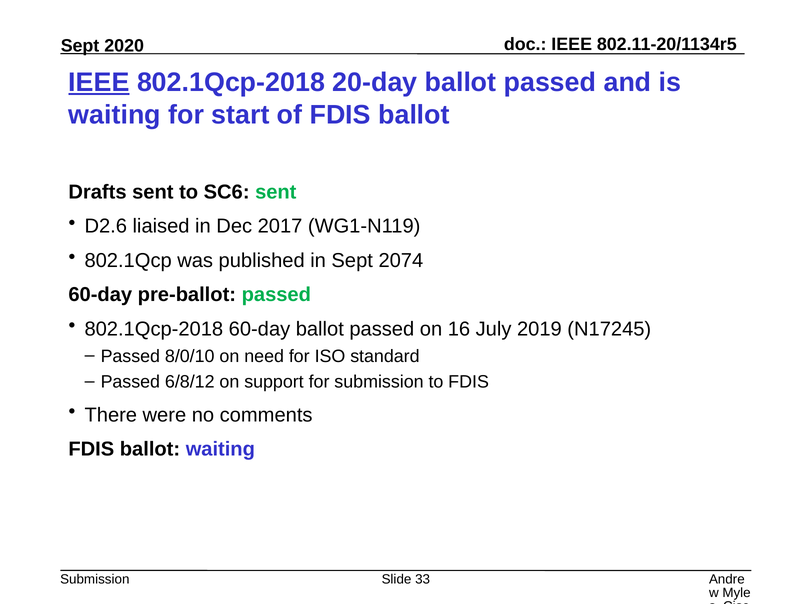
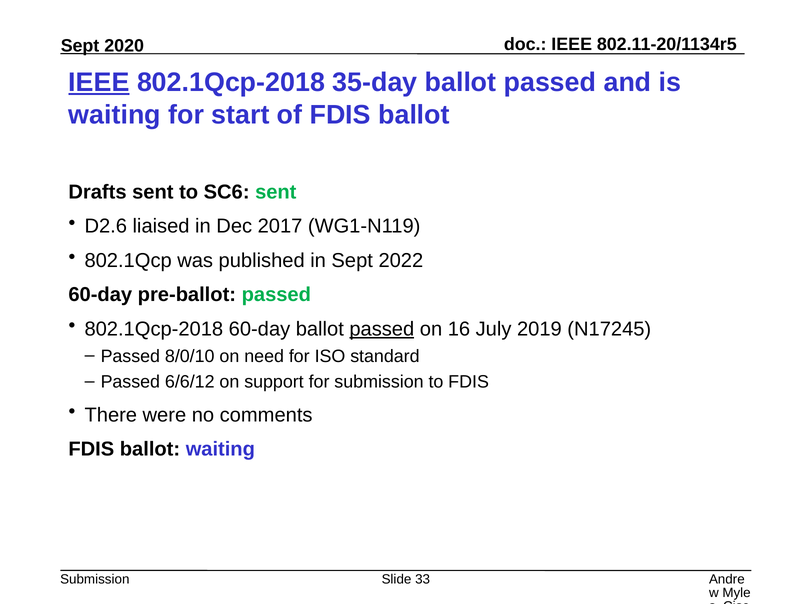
20-day: 20-day -> 35-day
2074: 2074 -> 2022
passed at (382, 329) underline: none -> present
6/8/12: 6/8/12 -> 6/6/12
